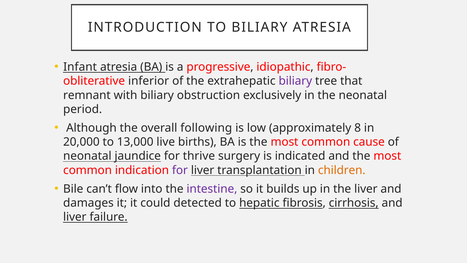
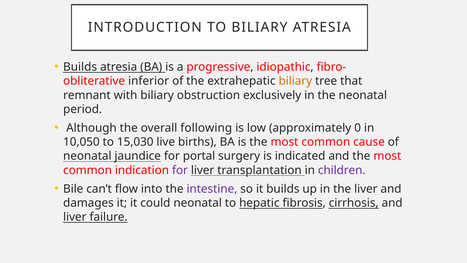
Infant at (80, 67): Infant -> Builds
biliary at (295, 81) colour: purple -> orange
8: 8 -> 0
20,000: 20,000 -> 10,050
13,000: 13,000 -> 15,030
thrive: thrive -> portal
children colour: orange -> purple
could detected: detected -> neonatal
